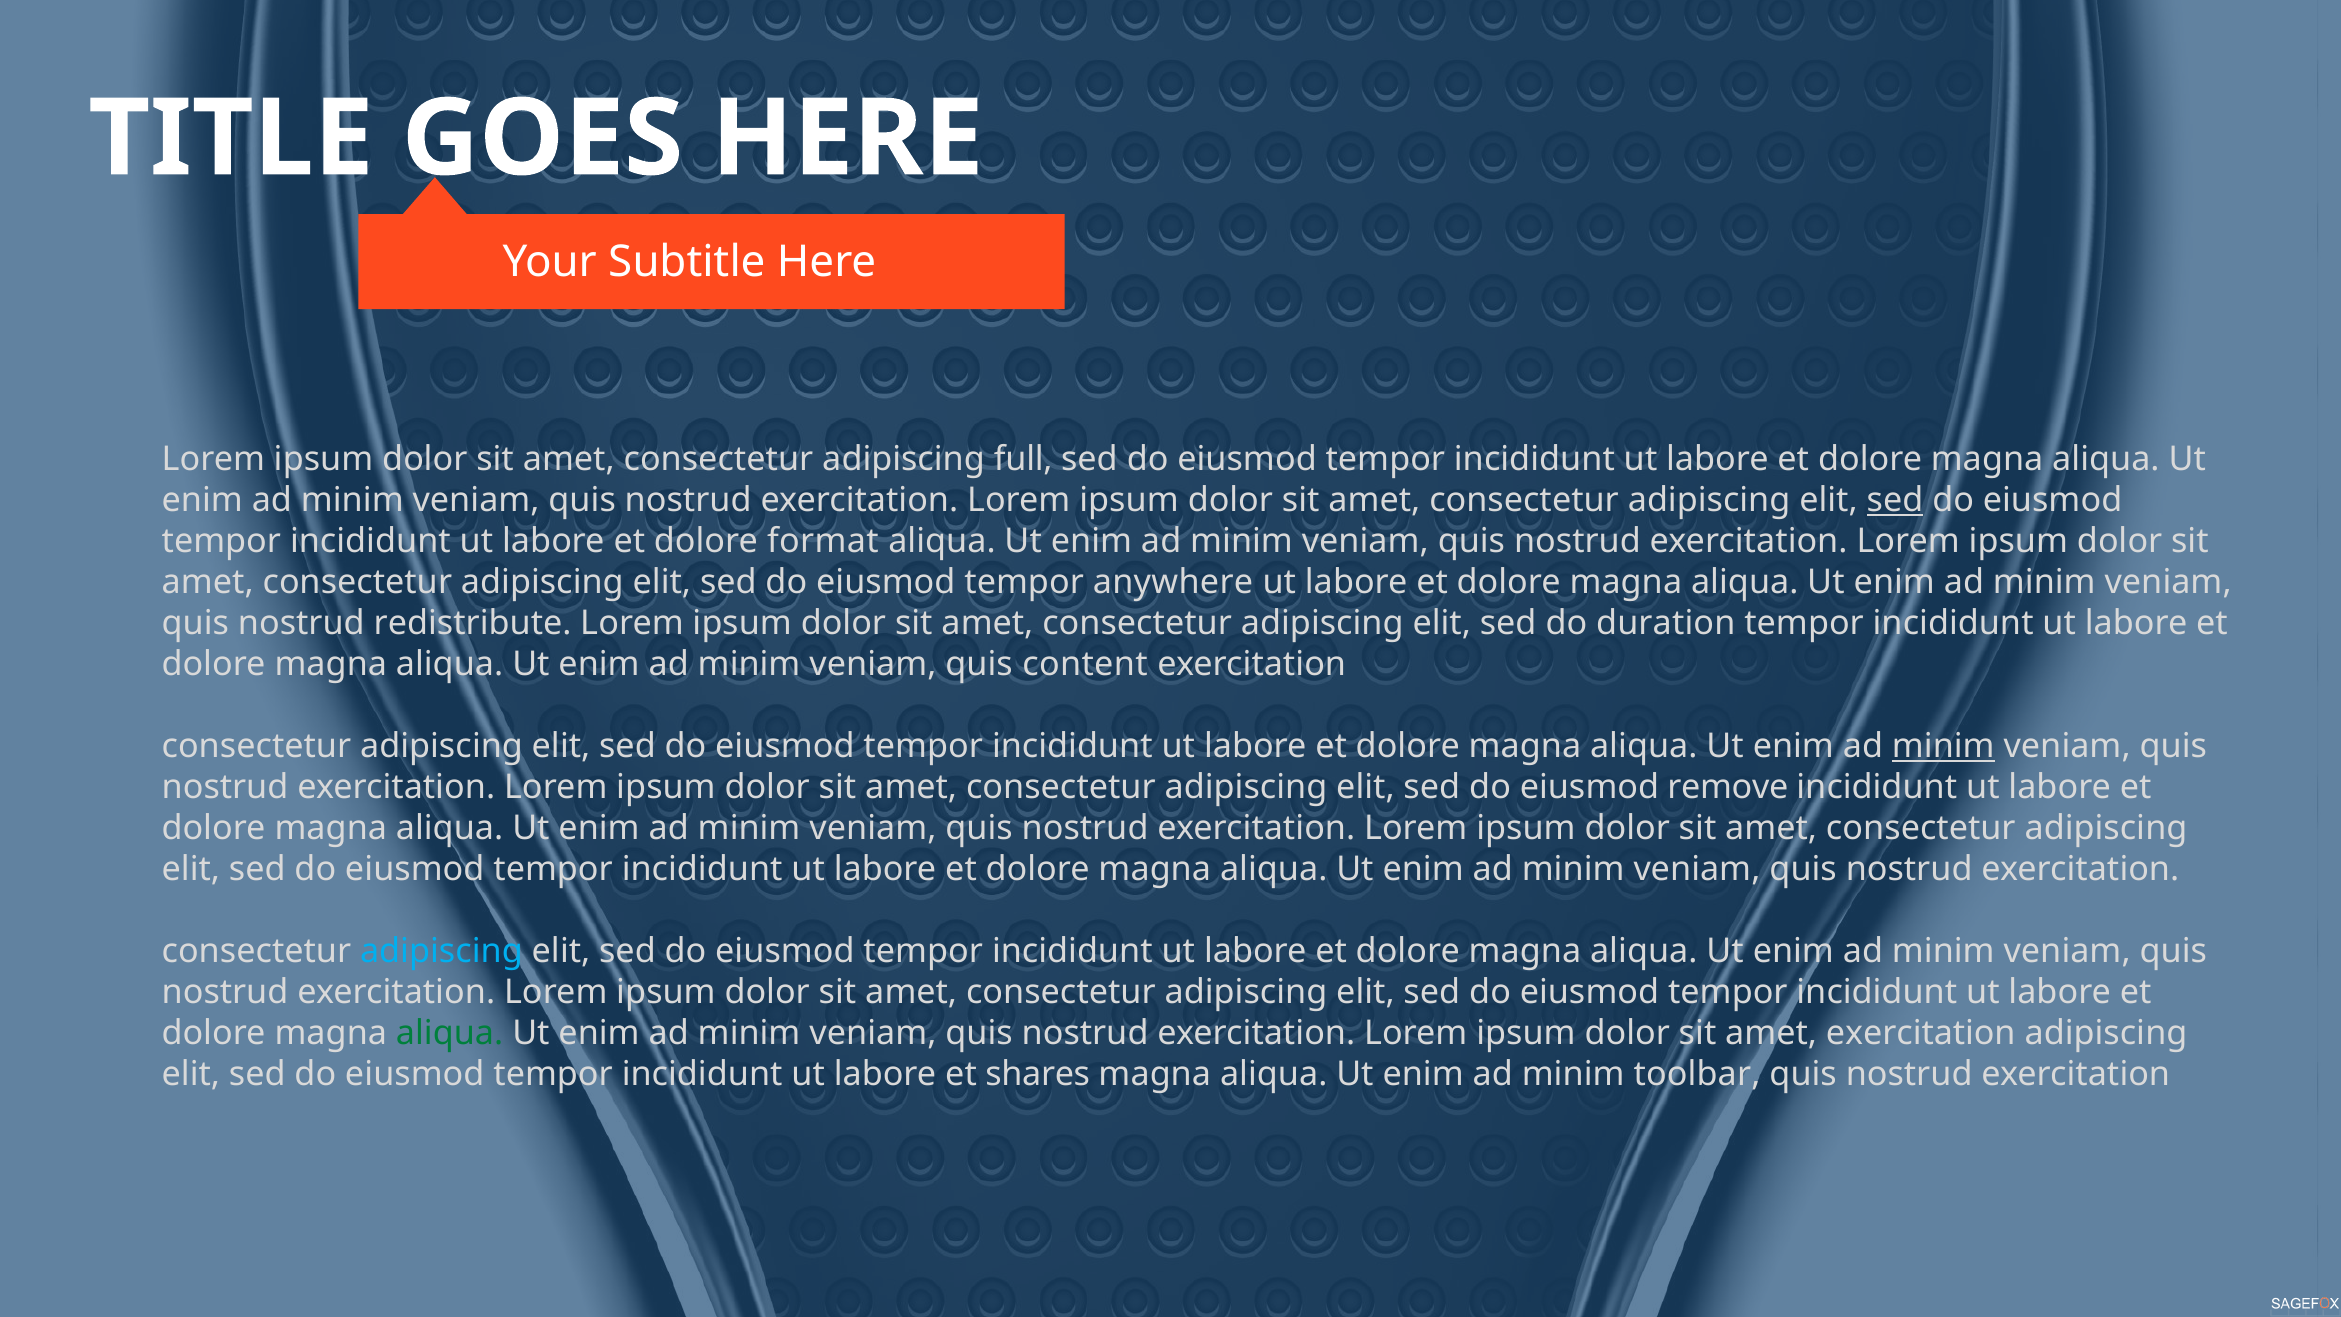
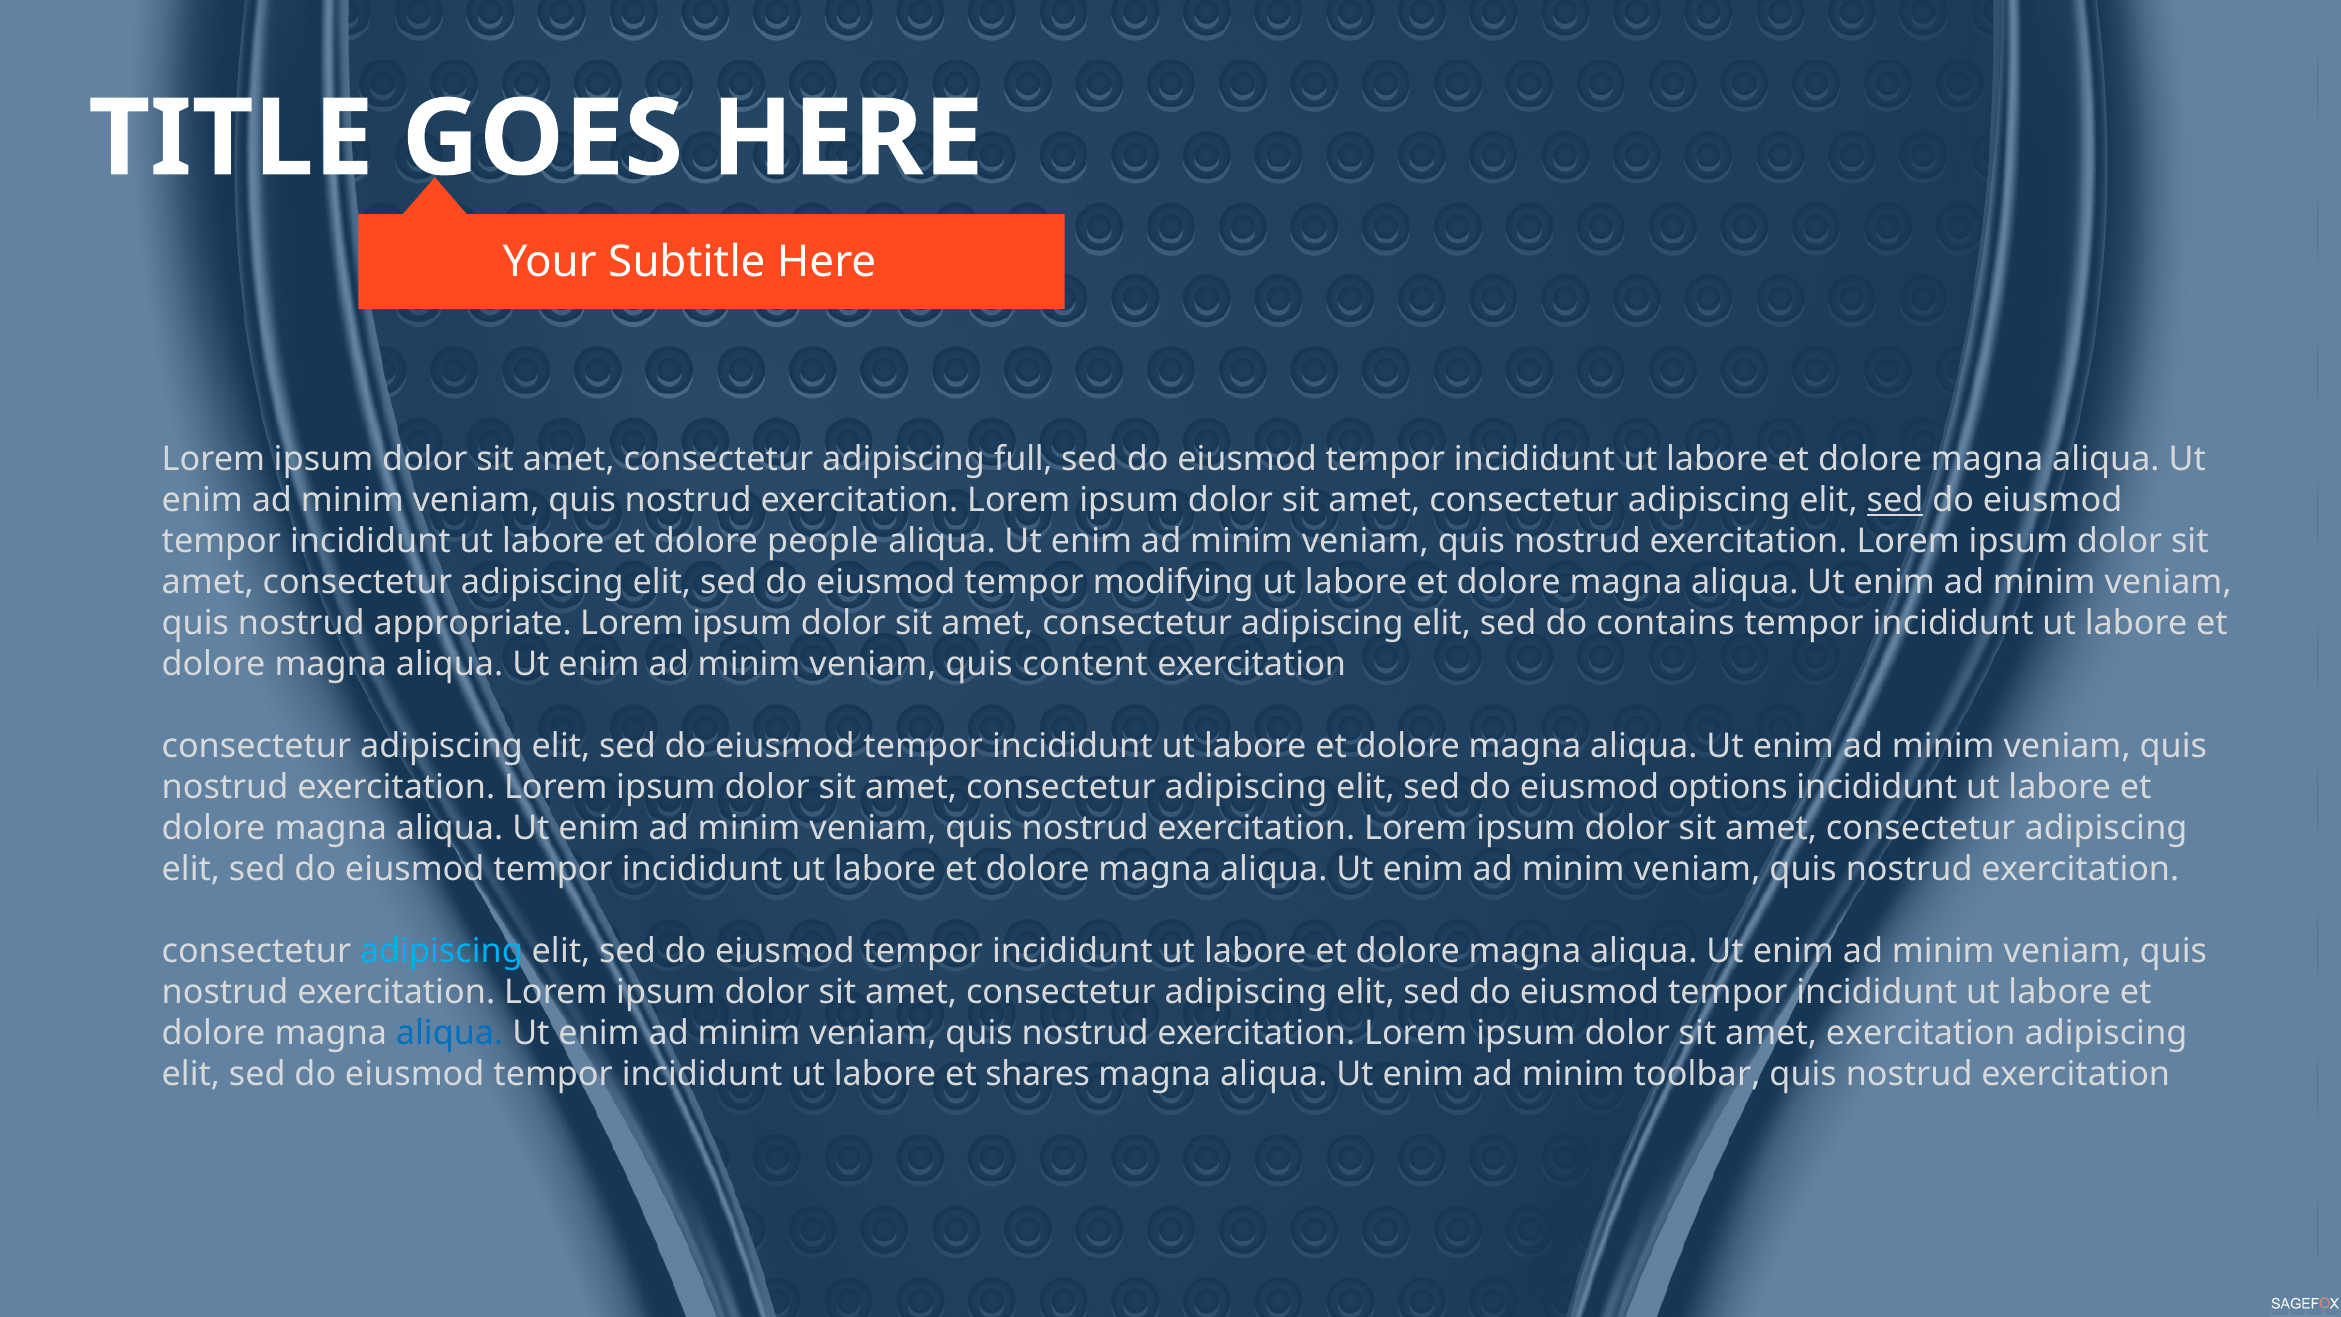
format: format -> people
anywhere: anywhere -> modifying
redistribute: redistribute -> appropriate
duration: duration -> contains
minim at (1943, 746) underline: present -> none
remove: remove -> options
aliqua at (450, 1033) colour: green -> blue
